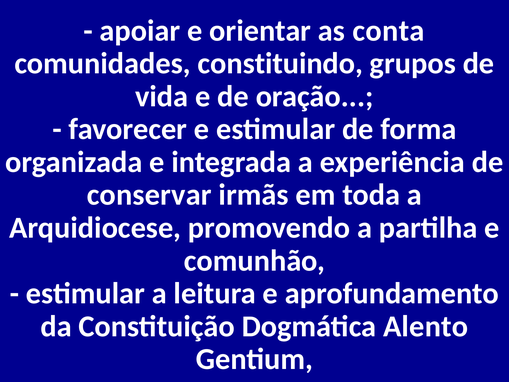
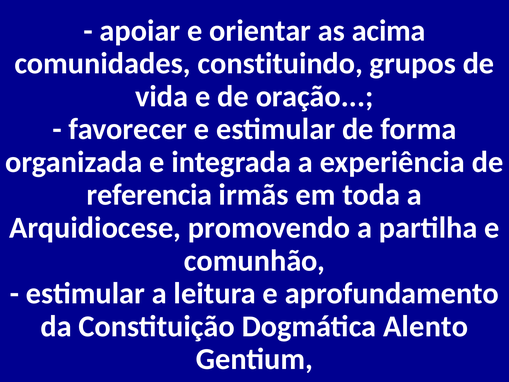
conta: conta -> acima
conservar: conservar -> referencia
